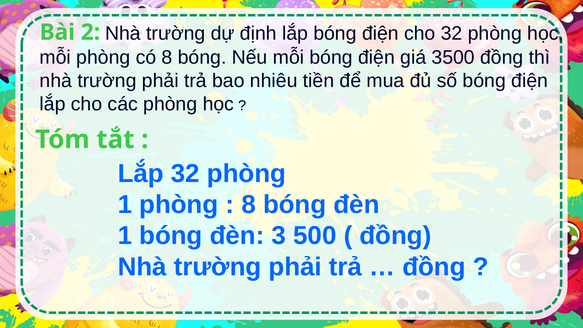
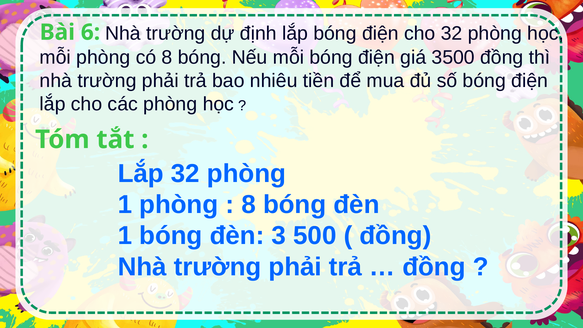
2: 2 -> 6
